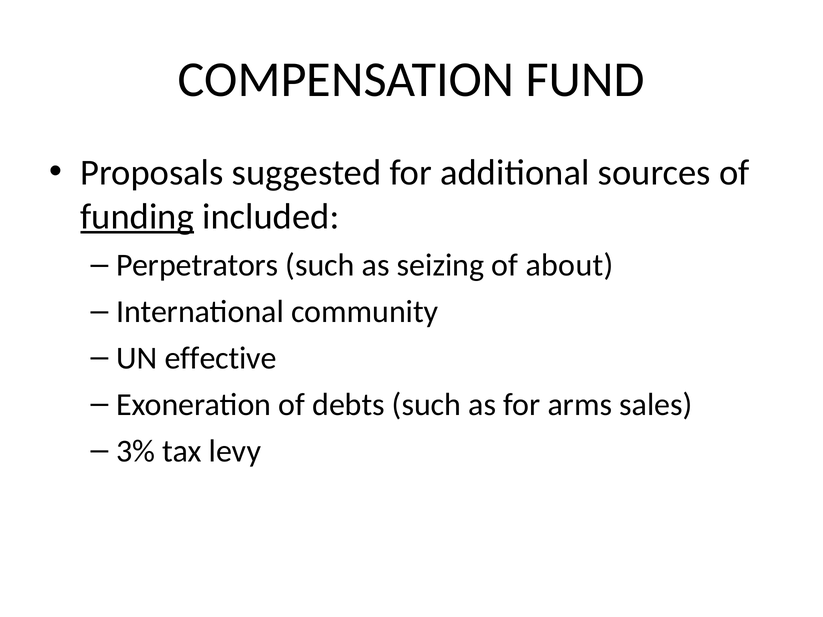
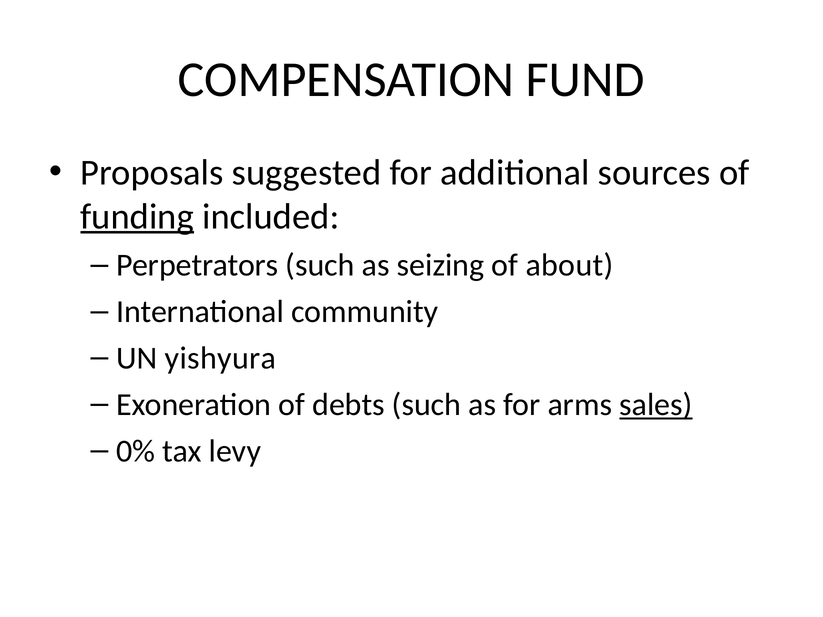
effective: effective -> yishyura
sales underline: none -> present
3%: 3% -> 0%
